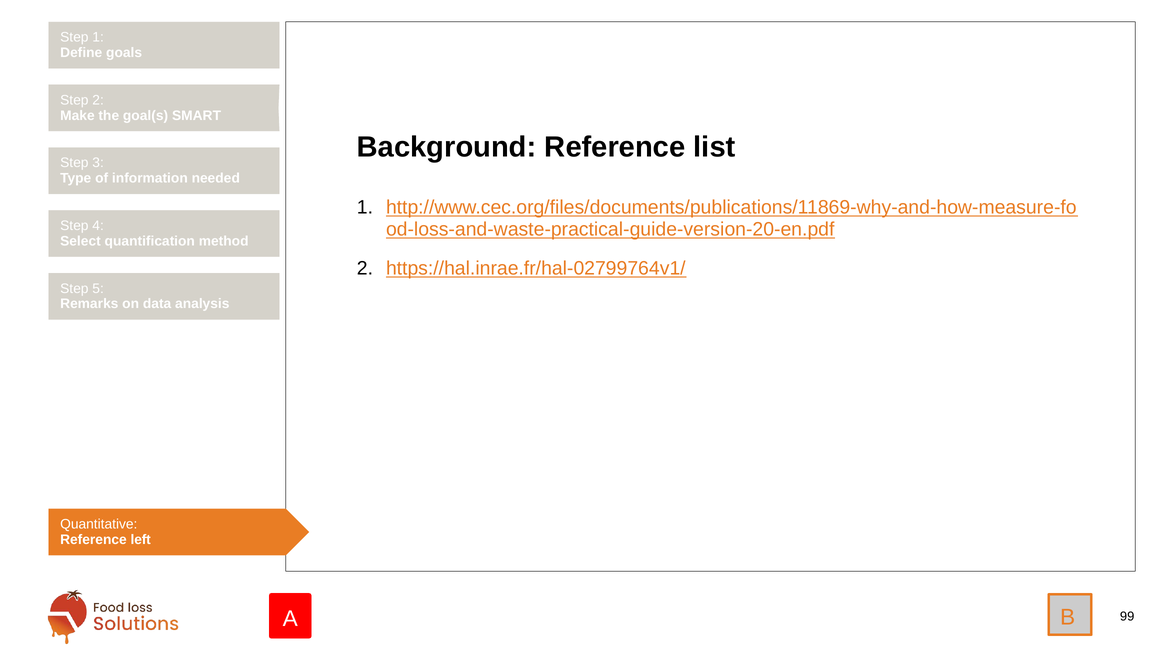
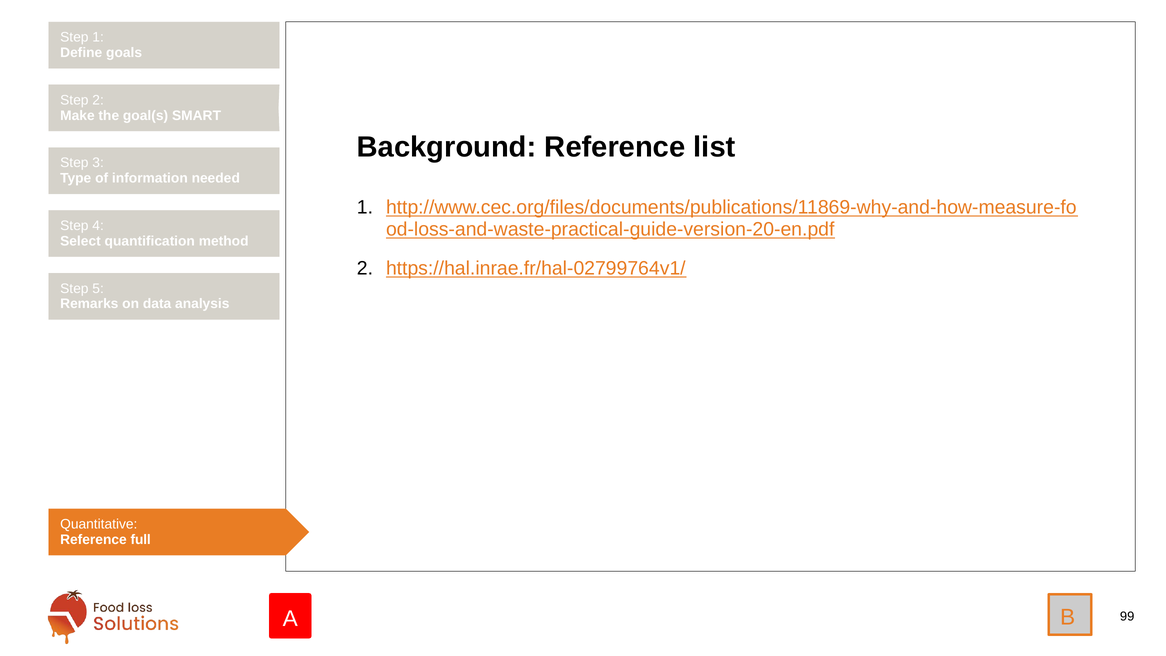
left: left -> full
